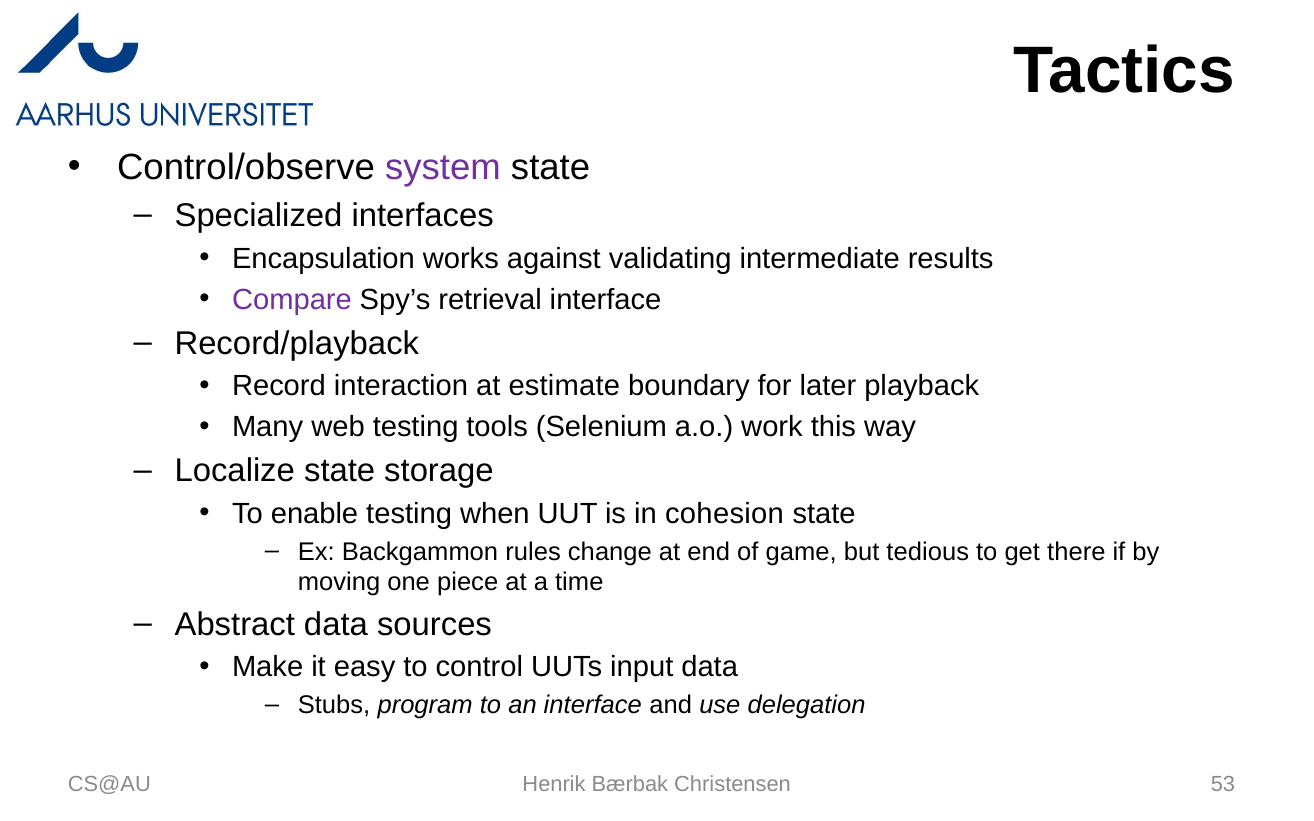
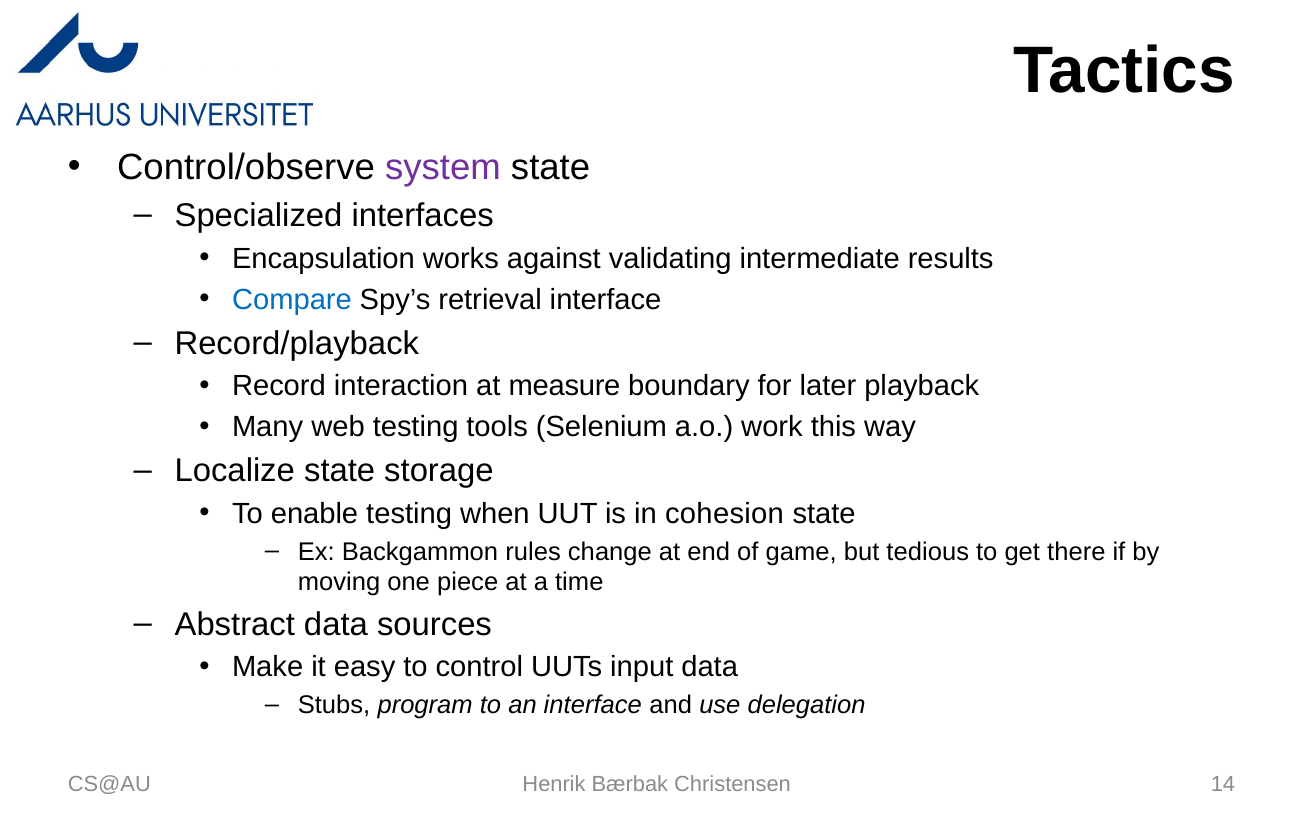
Compare colour: purple -> blue
estimate: estimate -> measure
53: 53 -> 14
